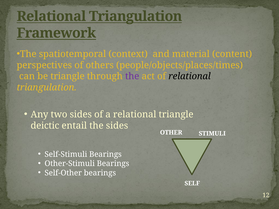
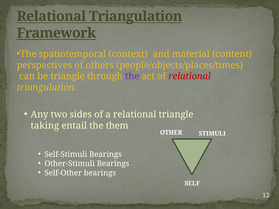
relational at (190, 76) colour: black -> red
deictic: deictic -> taking
the sides: sides -> them
